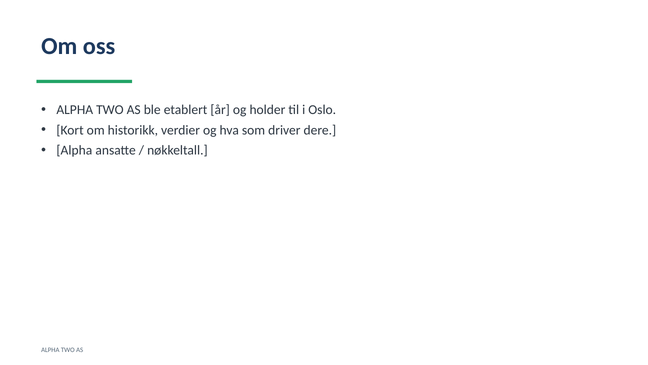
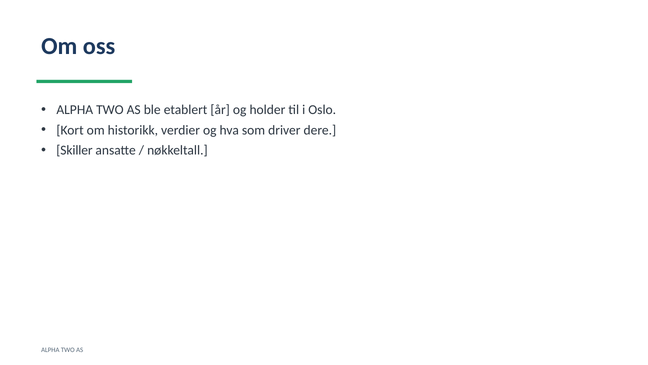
Alpha at (74, 150): Alpha -> Skiller
